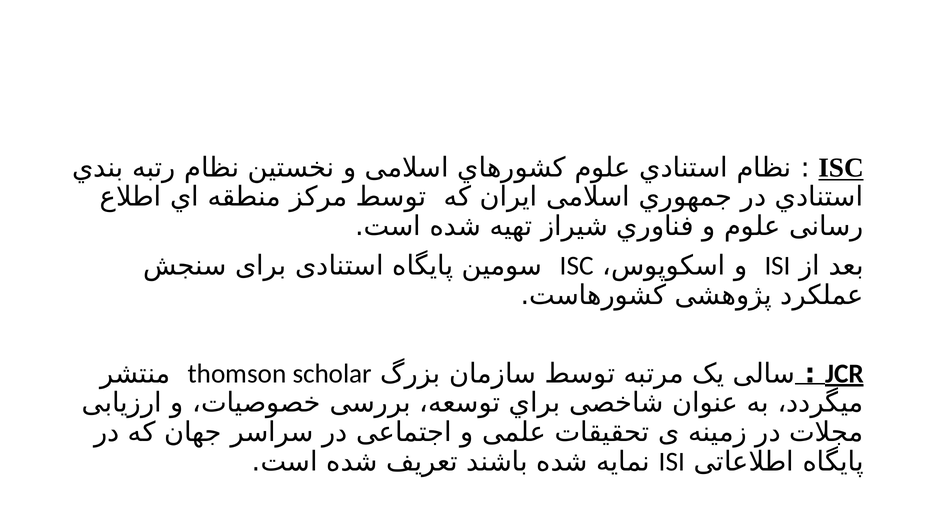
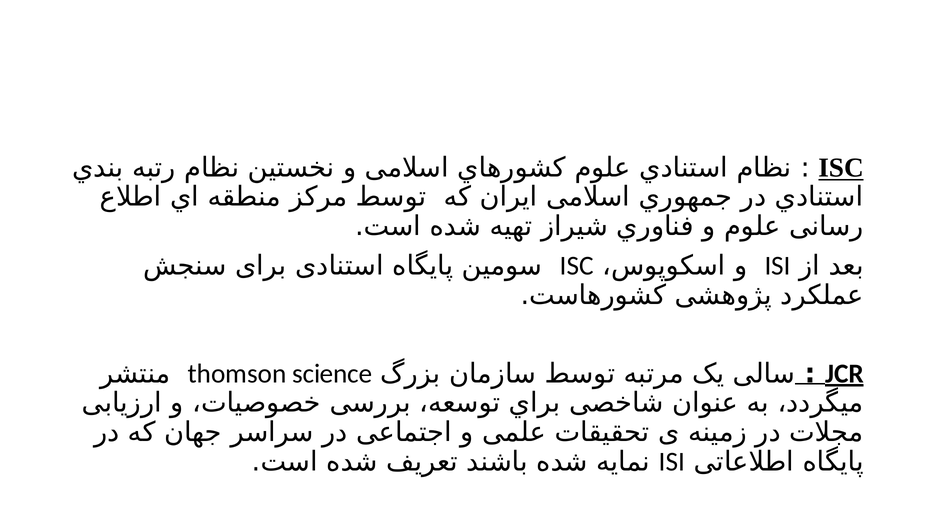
scholar: scholar -> science
